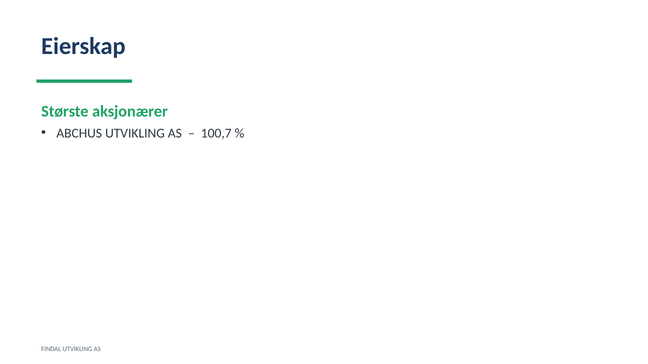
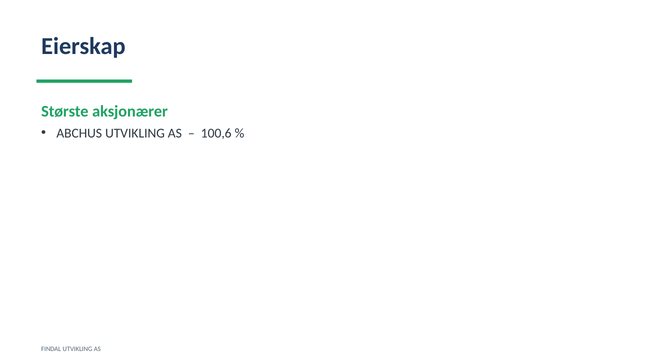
100,7: 100,7 -> 100,6
